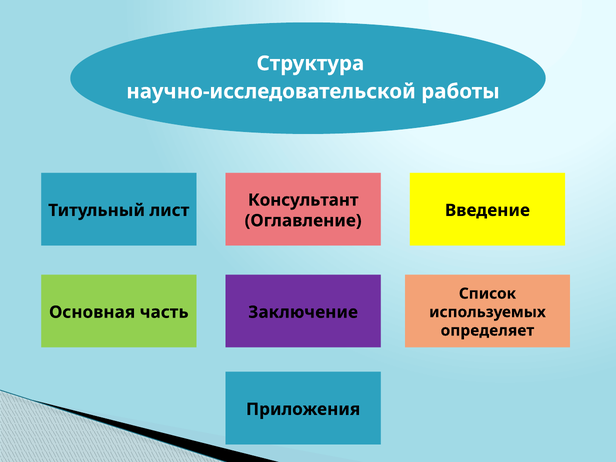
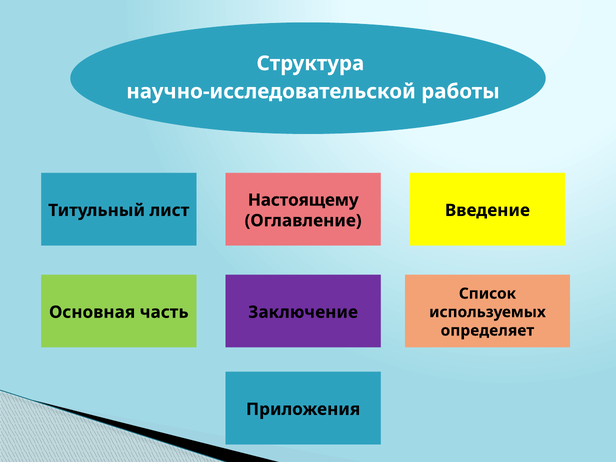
Консультант: Консультант -> Настоящему
